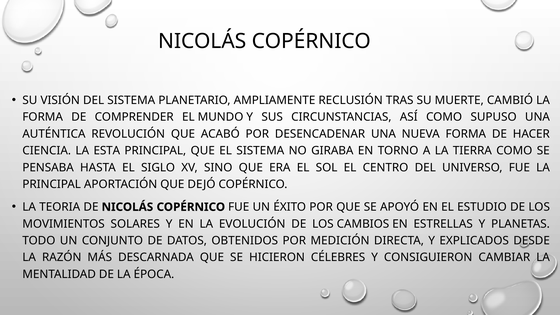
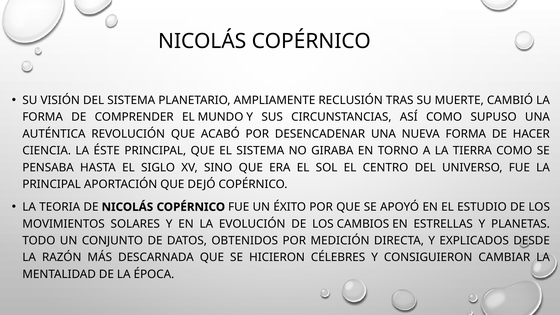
ESTA: ESTA -> ÉSTE
